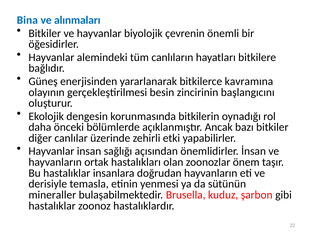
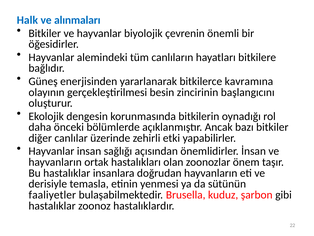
Bina: Bina -> Halk
mineraller: mineraller -> faaliyetler
